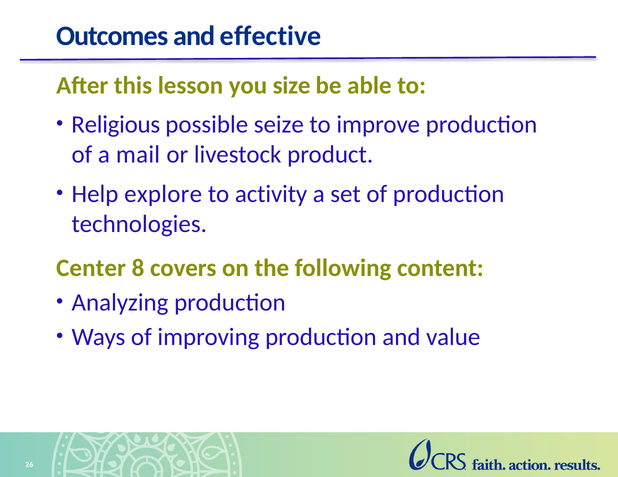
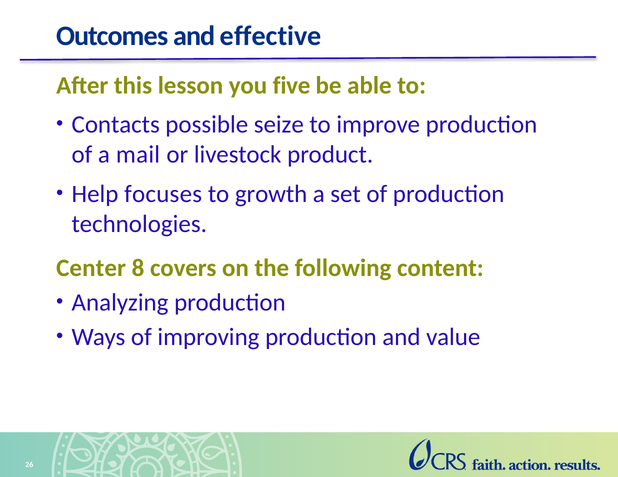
size: size -> five
Religious: Religious -> Contacts
explore: explore -> focuses
activity: activity -> growth
